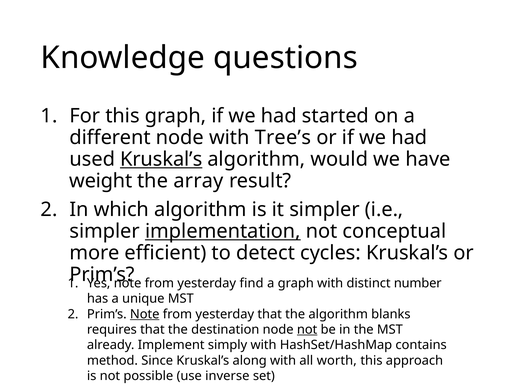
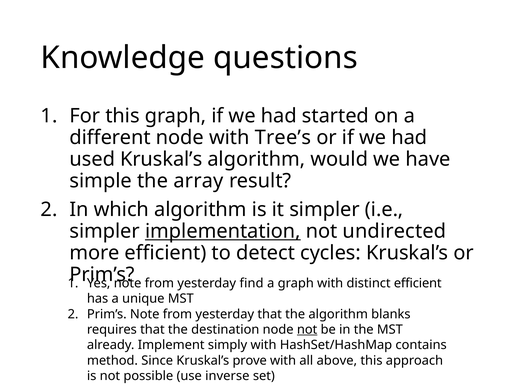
Kruskal’s at (161, 159) underline: present -> none
weight: weight -> simple
conceptual: conceptual -> undirected
distinct number: number -> efficient
Note at (145, 314) underline: present -> none
along: along -> prove
worth: worth -> above
